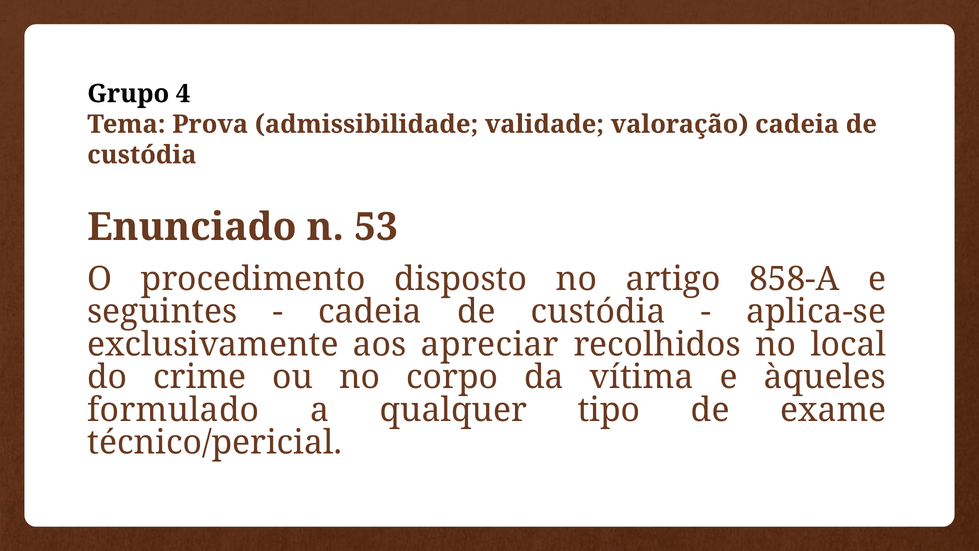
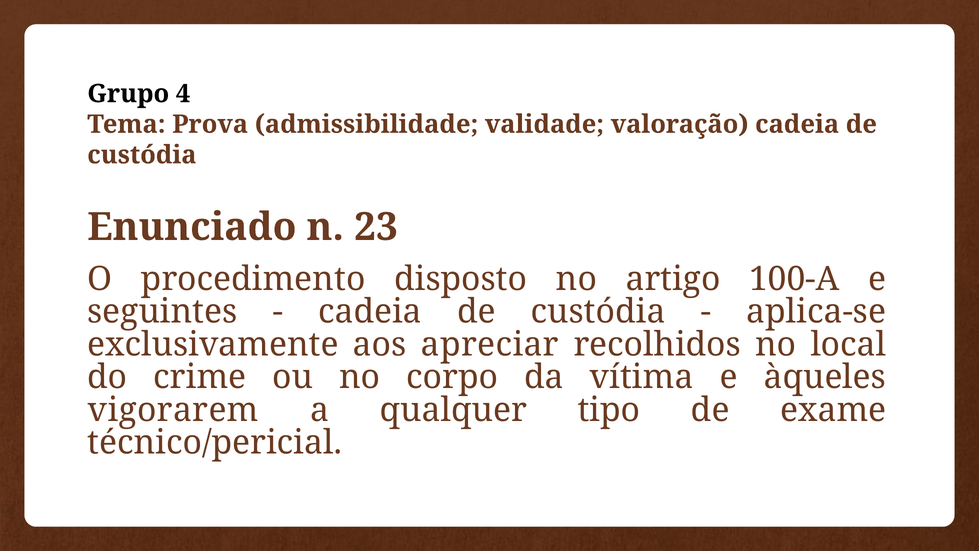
53: 53 -> 23
858-A: 858-A -> 100-A
formulado: formulado -> vigorarem
